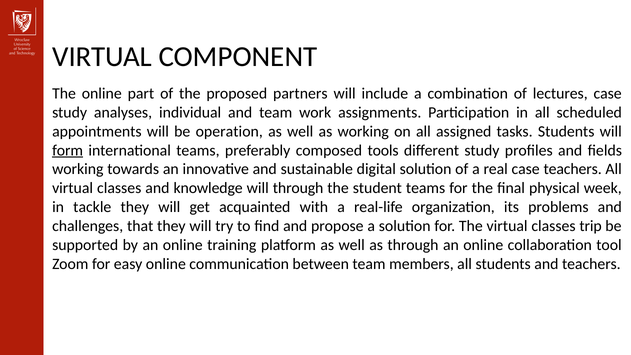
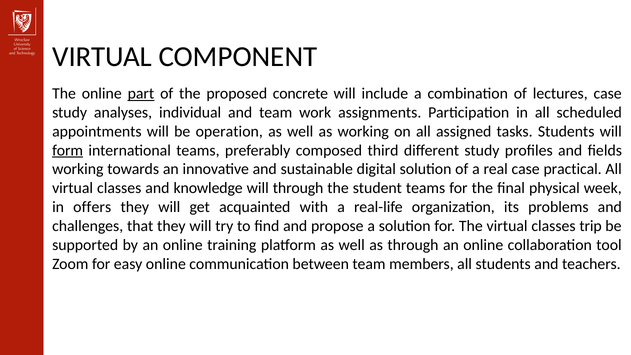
part underline: none -> present
partners: partners -> concrete
tools: tools -> third
case teachers: teachers -> practical
tackle: tackle -> offers
